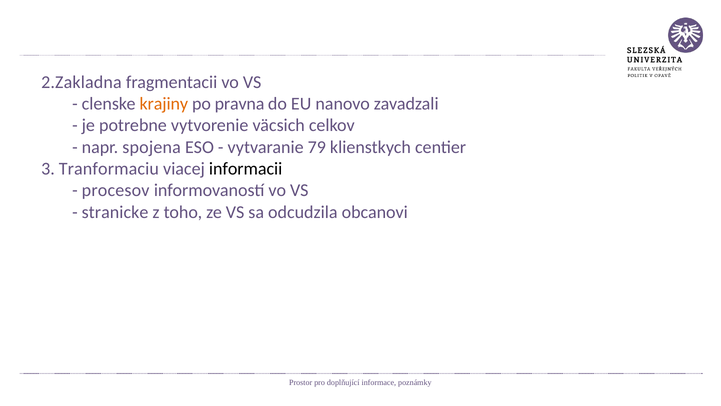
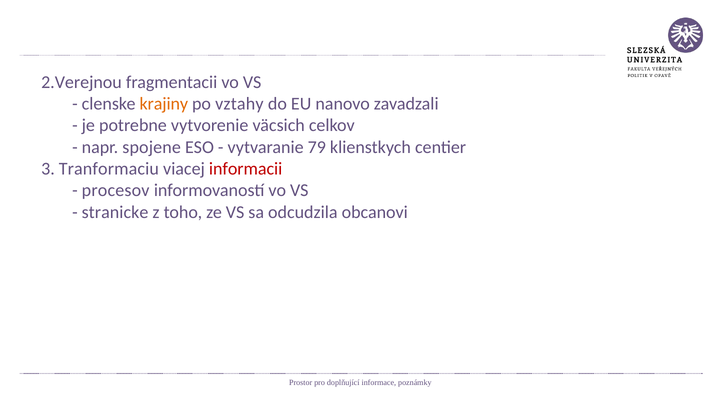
2.Zakladna: 2.Zakladna -> 2.Verejnou
pravna: pravna -> vztahy
spojena: spojena -> spojene
informacii colour: black -> red
